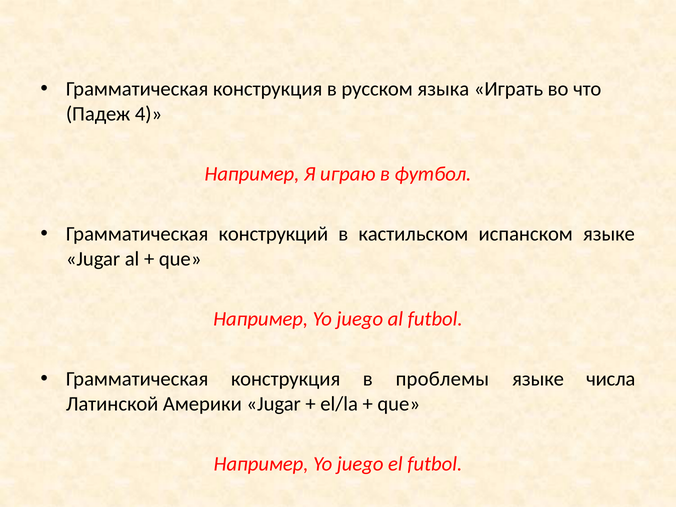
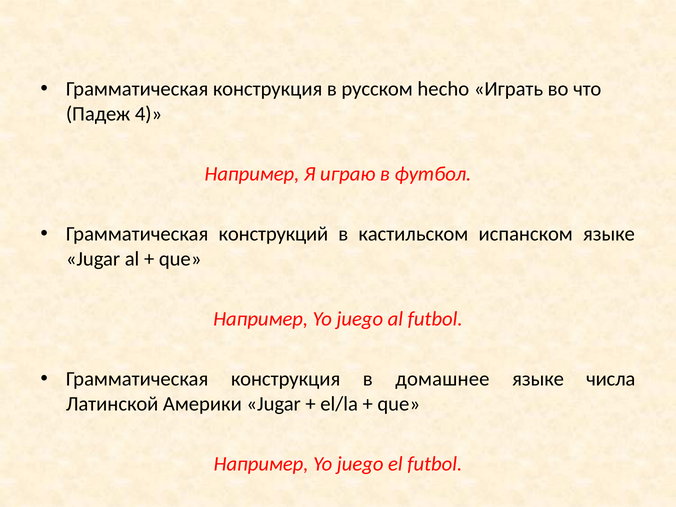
языка: языка -> hecho
проблемы: проблемы -> домашнее
